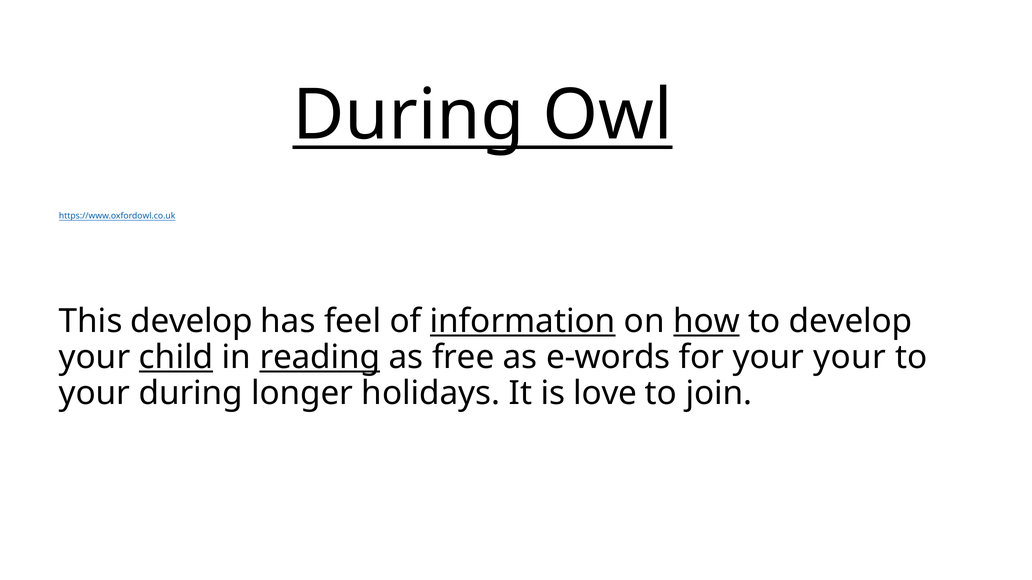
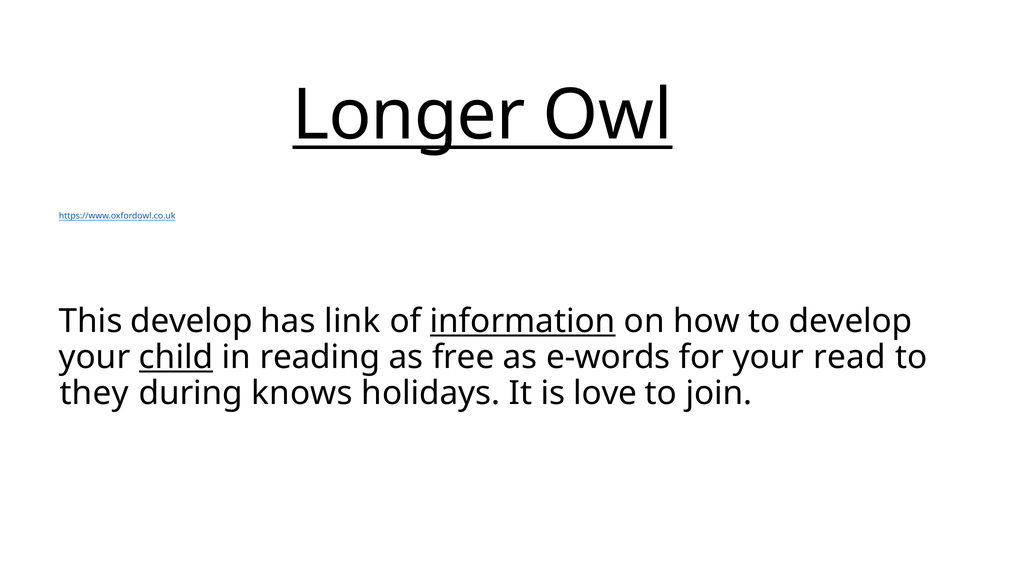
During at (408, 115): During -> Longer
feel: feel -> link
how underline: present -> none
reading underline: present -> none
your your: your -> read
your at (94, 394): your -> they
longer: longer -> knows
